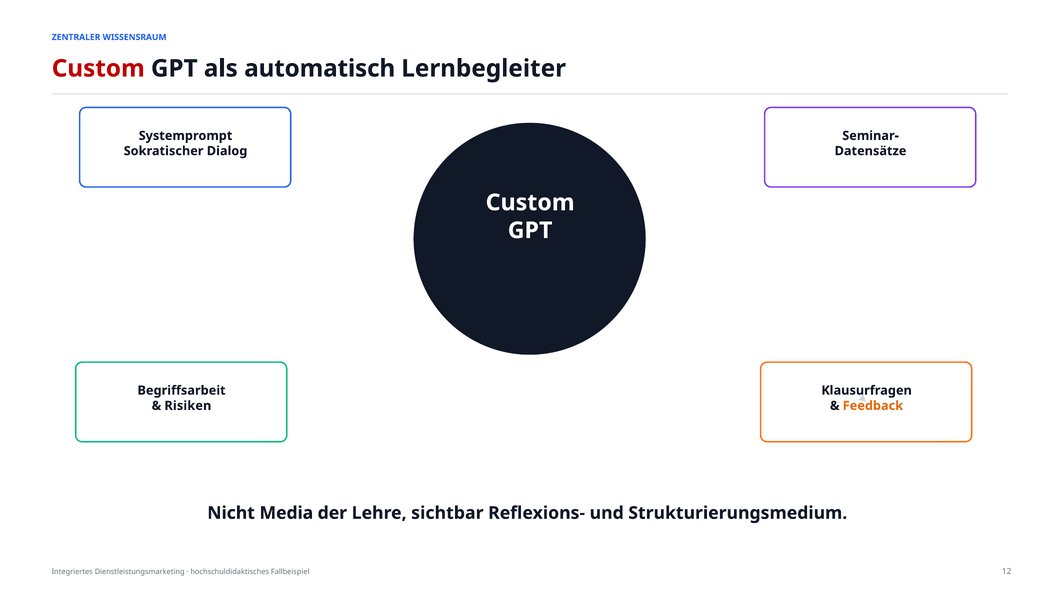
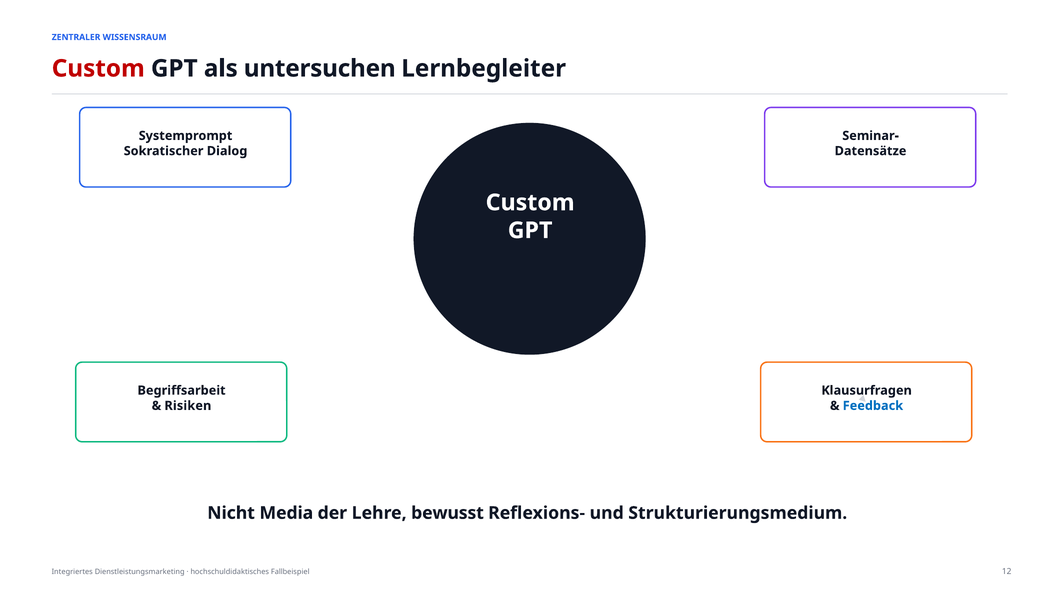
automatisch: automatisch -> untersuchen
Feedback colour: orange -> blue
sichtbar: sichtbar -> bewusst
